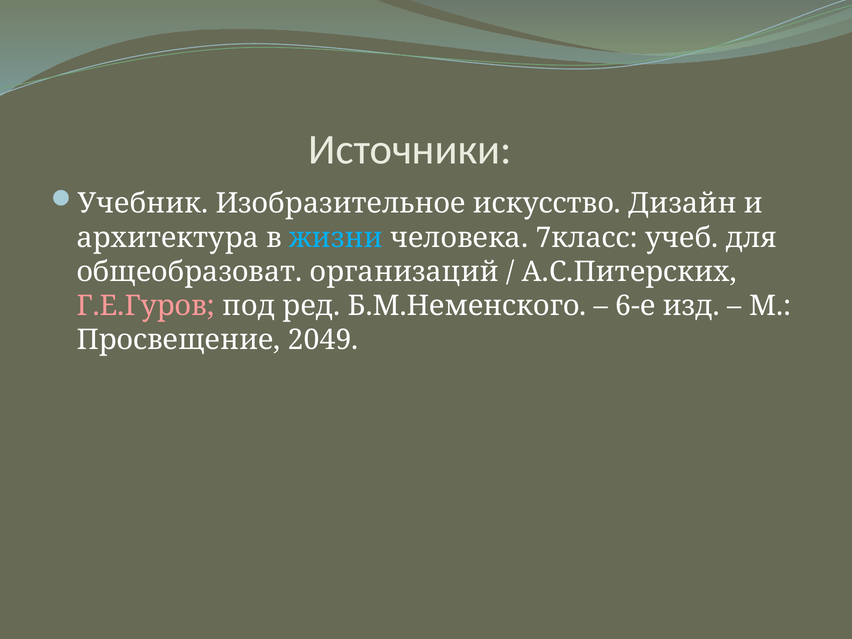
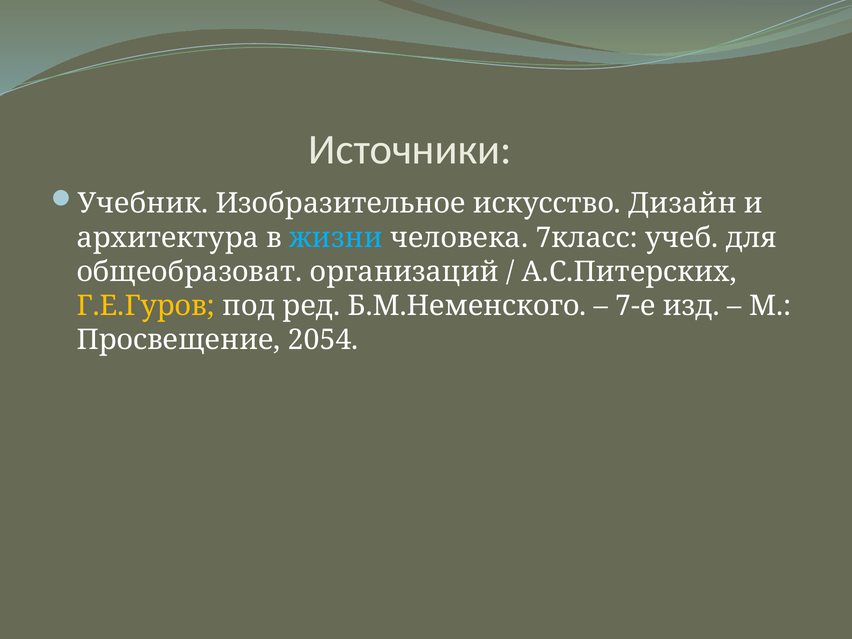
Г.Е.Гуров colour: pink -> yellow
6-е: 6-е -> 7-е
2049: 2049 -> 2054
